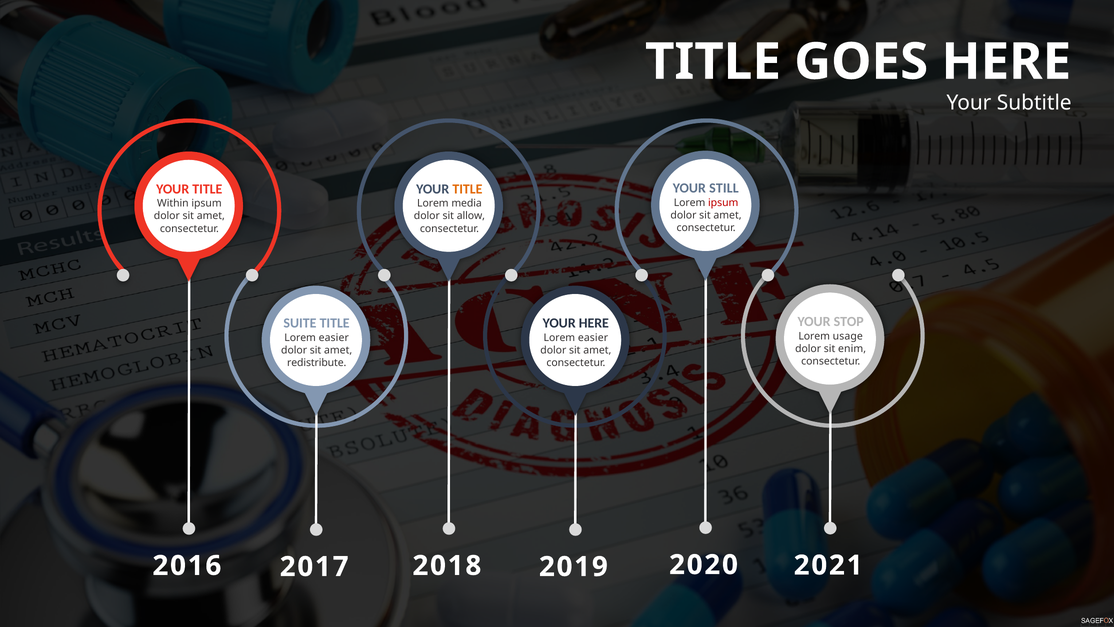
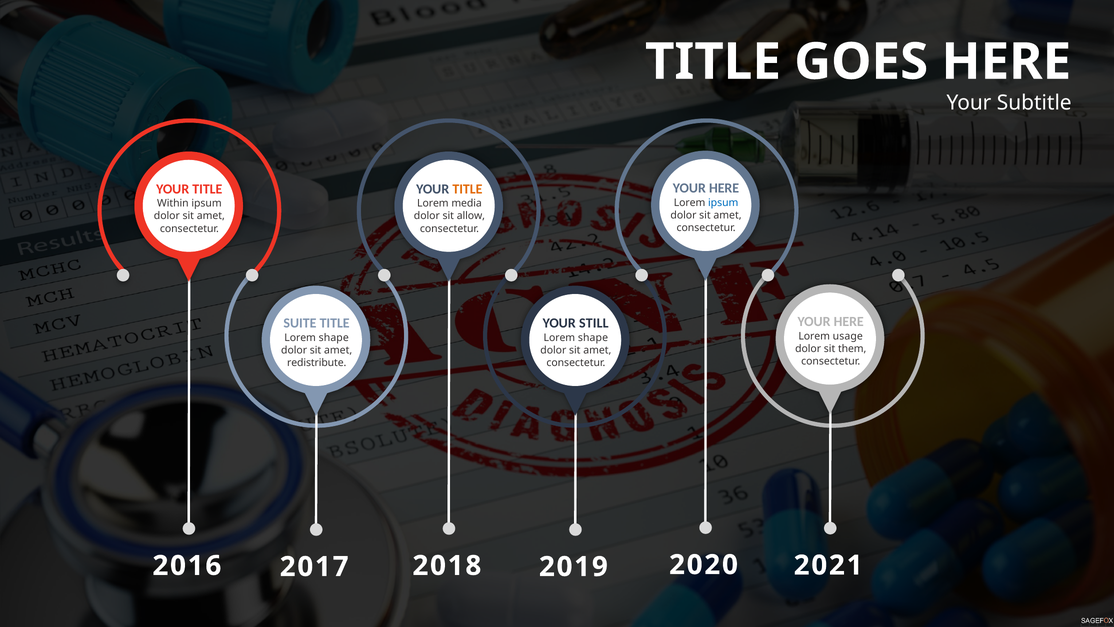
STILL at (724, 188): STILL -> HERE
ipsum at (723, 203) colour: red -> blue
STOP at (849, 322): STOP -> HERE
YOUR HERE: HERE -> STILL
easier at (334, 337): easier -> shape
easier at (593, 337): easier -> shape
enim: enim -> them
